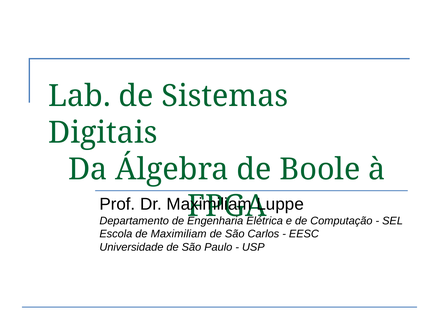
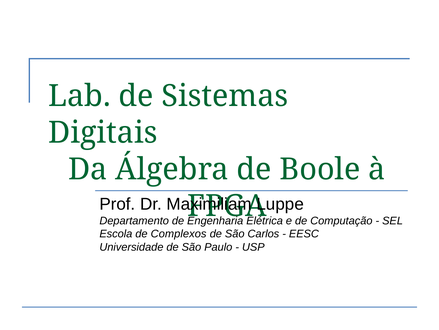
de Maximiliam: Maximiliam -> Complexos
